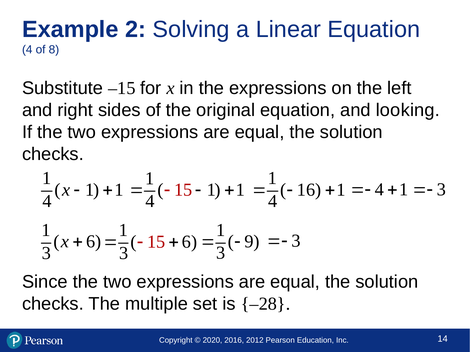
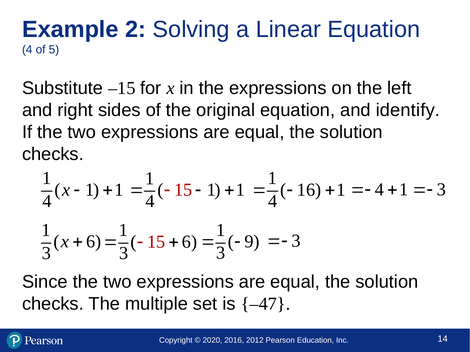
of 8: 8 -> 5
looking: looking -> identify
–28: –28 -> –47
